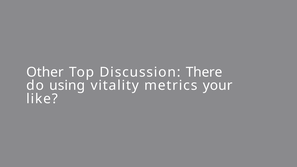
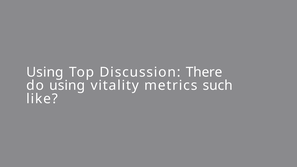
Other at (45, 72): Other -> Using
your: your -> such
